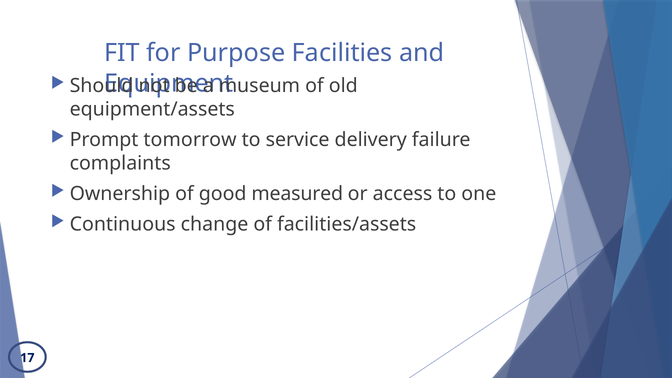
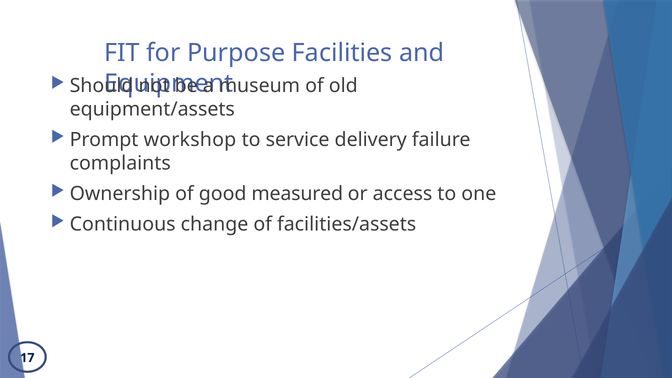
tomorrow: tomorrow -> workshop
